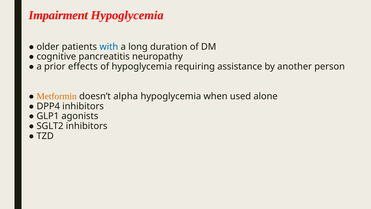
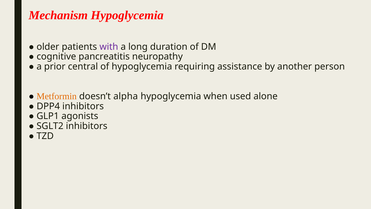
Impairment: Impairment -> Mechanism
with colour: blue -> purple
effects: effects -> central
